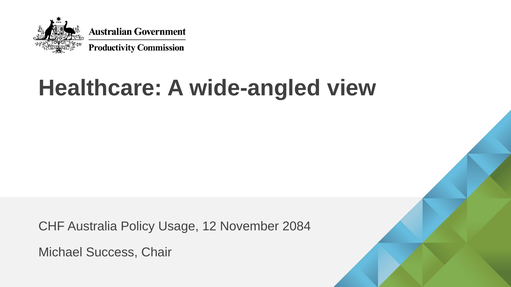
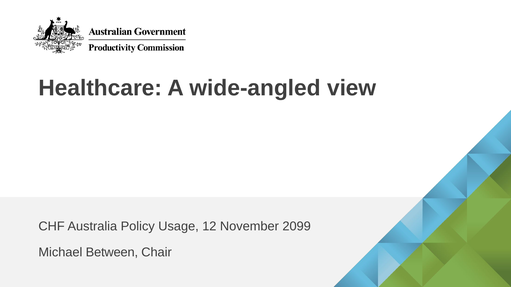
2084: 2084 -> 2099
Success: Success -> Between
